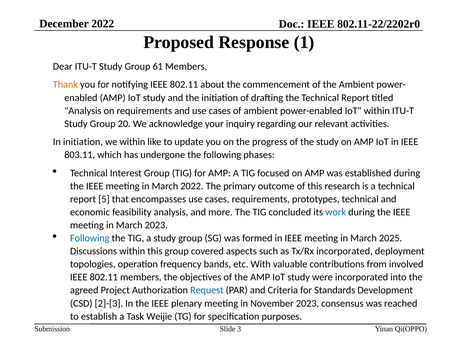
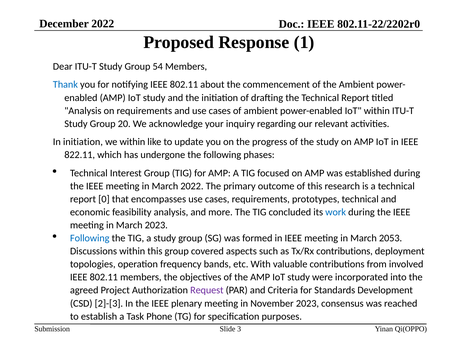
61: 61 -> 54
Thank colour: orange -> blue
803.11: 803.11 -> 822.11
5: 5 -> 0
2025: 2025 -> 2053
Tx/Rx incorporated: incorporated -> contributions
Request colour: blue -> purple
Weijie: Weijie -> Phone
